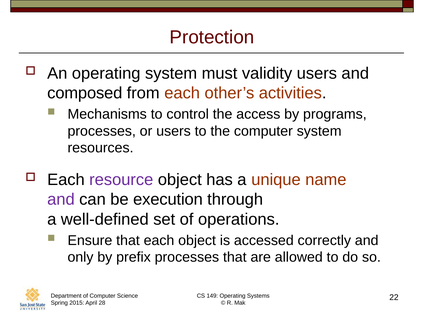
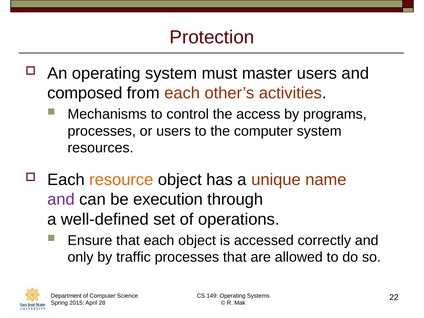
validity: validity -> master
resource colour: purple -> orange
prefix: prefix -> traffic
